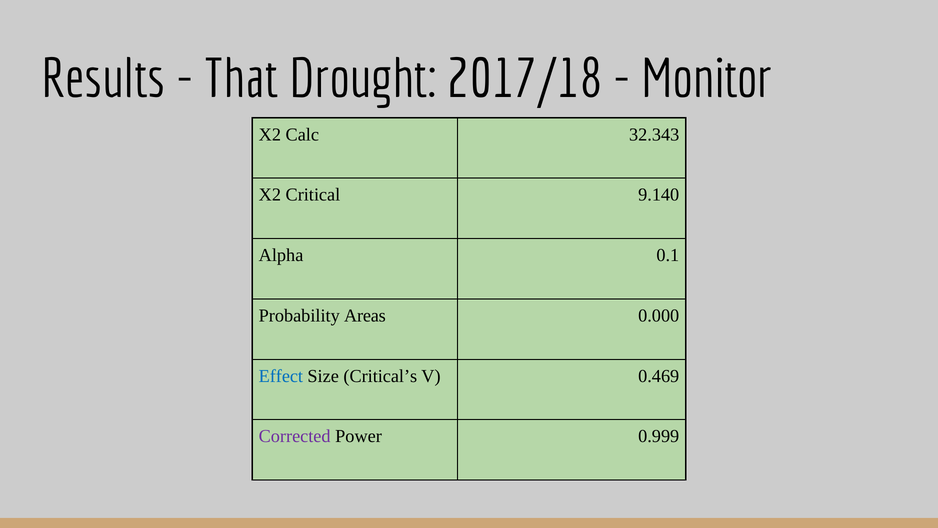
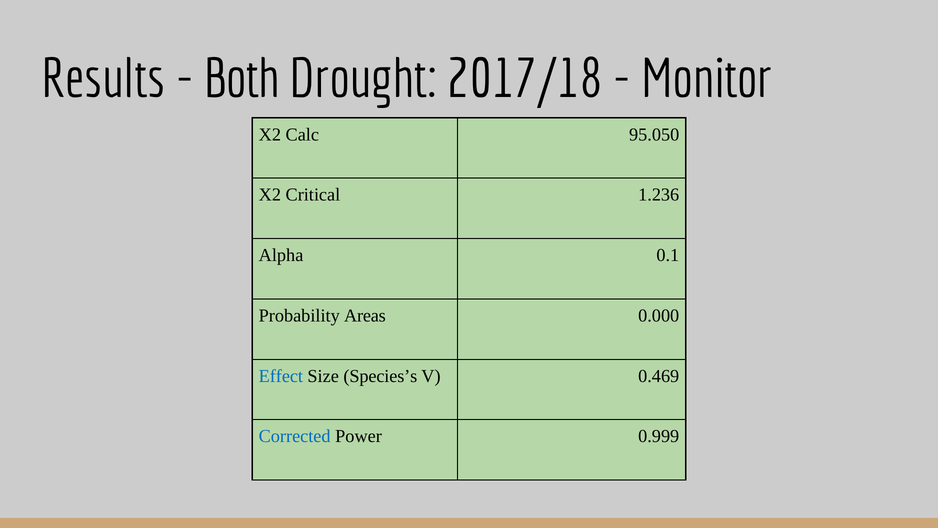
That: That -> Both
32.343: 32.343 -> 95.050
9.140: 9.140 -> 1.236
Critical’s: Critical’s -> Species’s
Corrected colour: purple -> blue
